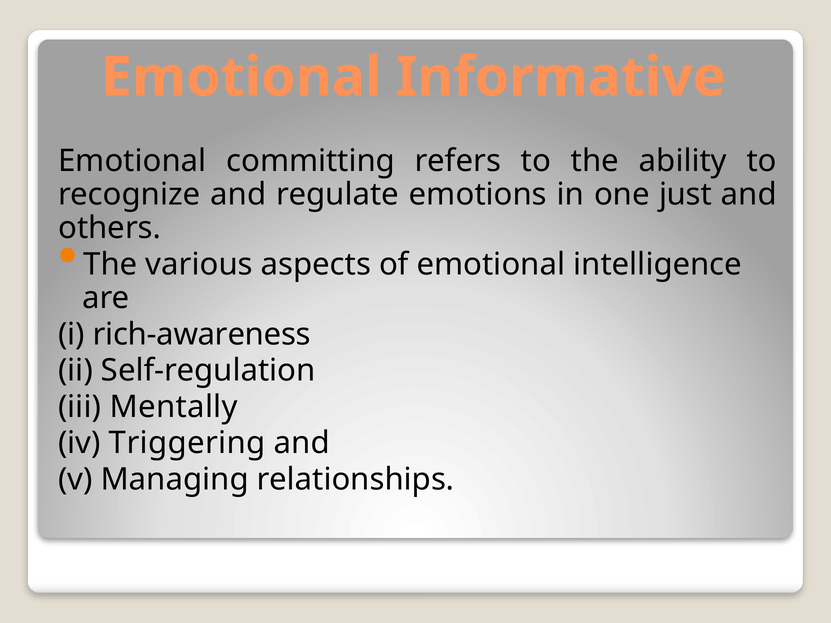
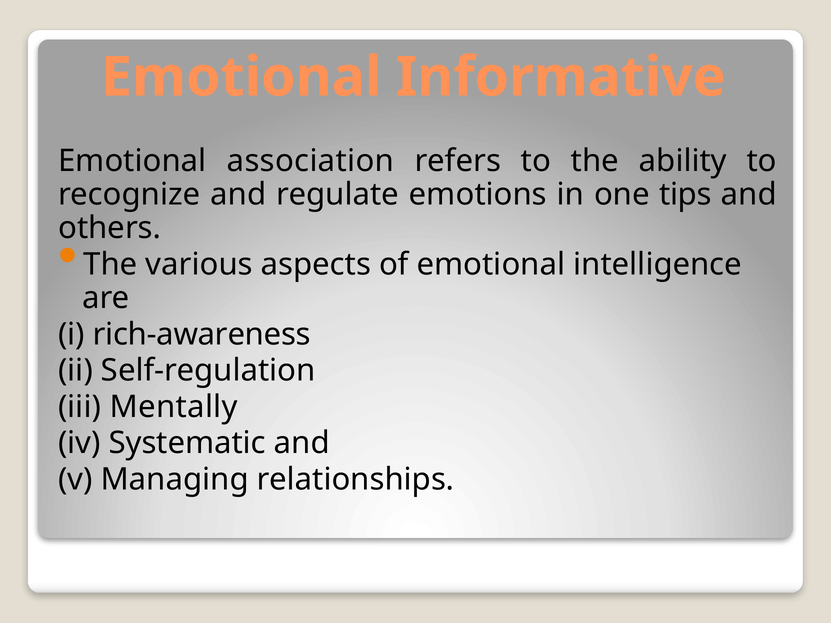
committing: committing -> association
just: just -> tips
Triggering: Triggering -> Systematic
